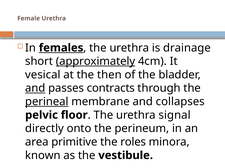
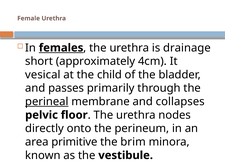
approximately underline: present -> none
then: then -> child
and at (35, 89) underline: present -> none
contracts: contracts -> primarily
signal: signal -> nodes
roles: roles -> brim
